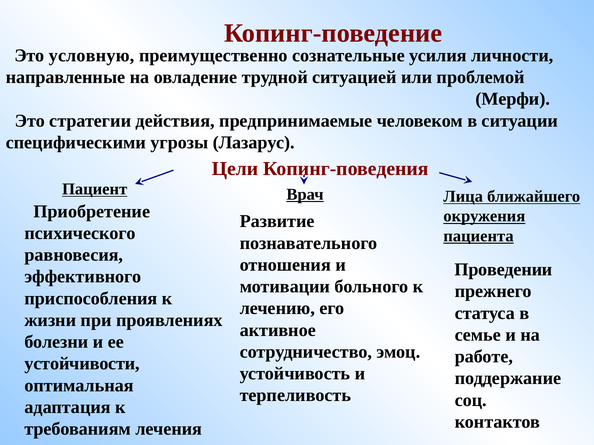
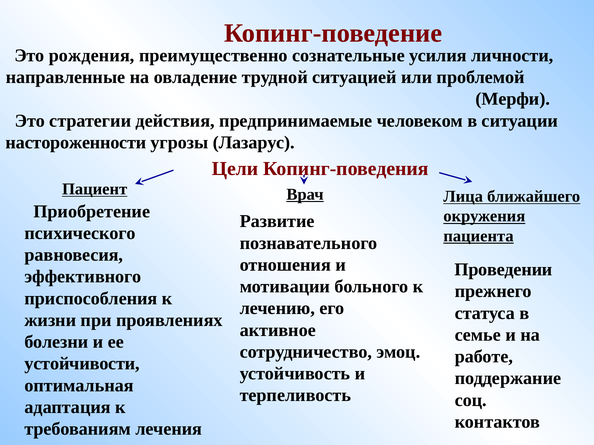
условную: условную -> рождения
специфическими: специфическими -> настороженности
